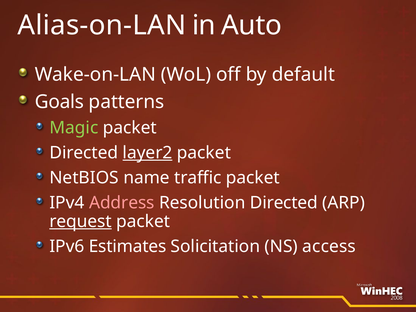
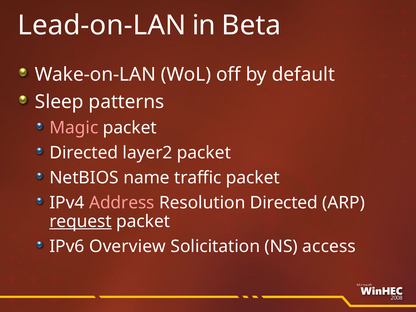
Alias-on-LAN: Alias-on-LAN -> Lead-on-LAN
Auto: Auto -> Beta
Goals: Goals -> Sleep
Magic colour: light green -> pink
layer2 underline: present -> none
Estimates: Estimates -> Overview
